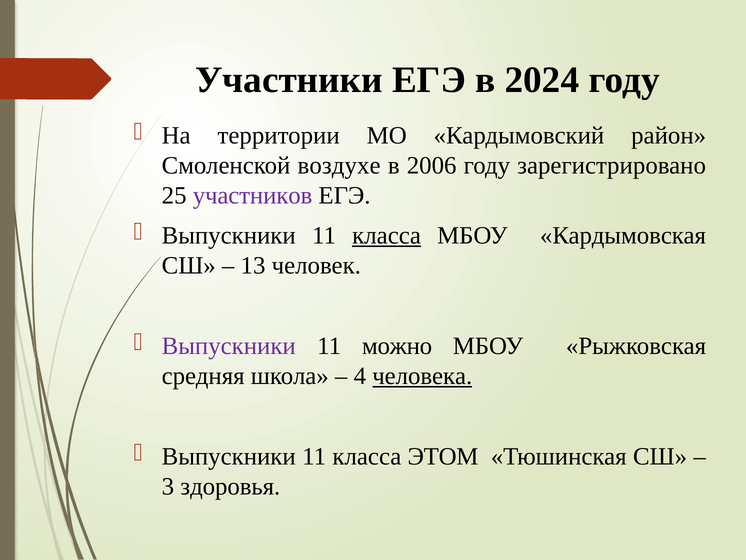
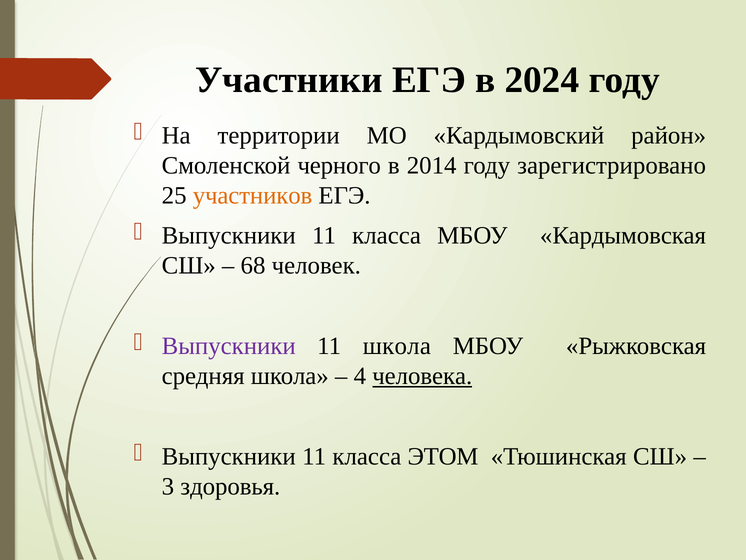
воздухе: воздухе -> черного
2006: 2006 -> 2014
участников colour: purple -> orange
класса at (387, 236) underline: present -> none
13: 13 -> 68
11 можно: можно -> школа
